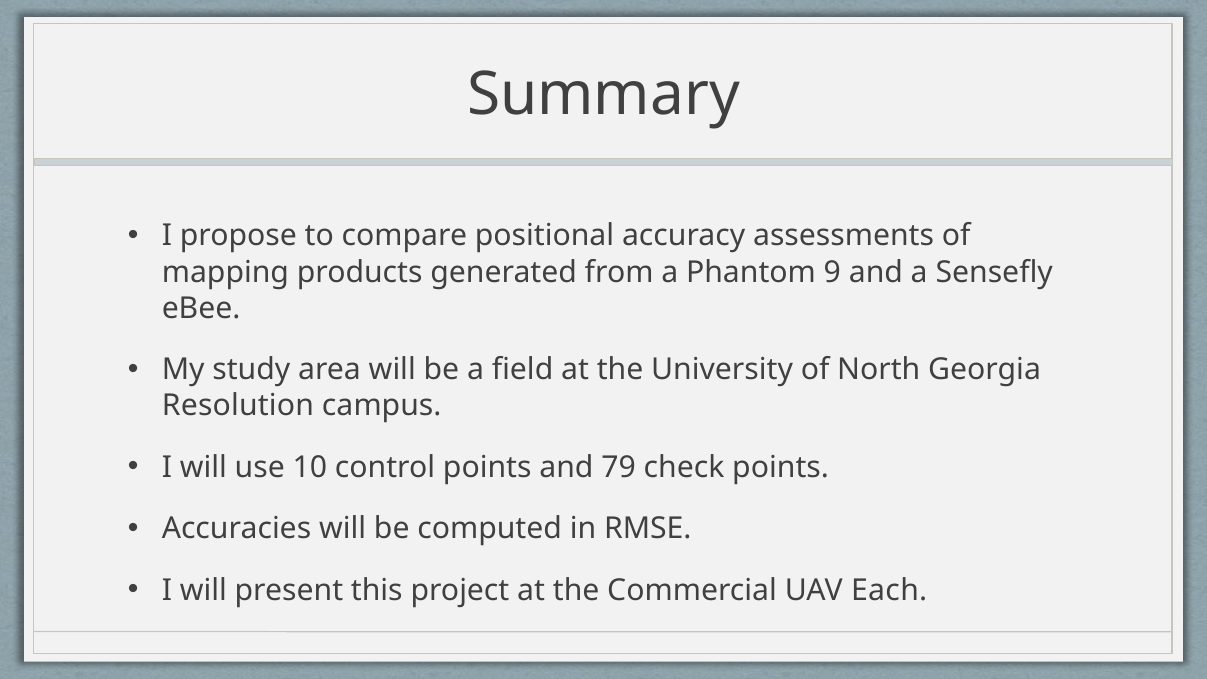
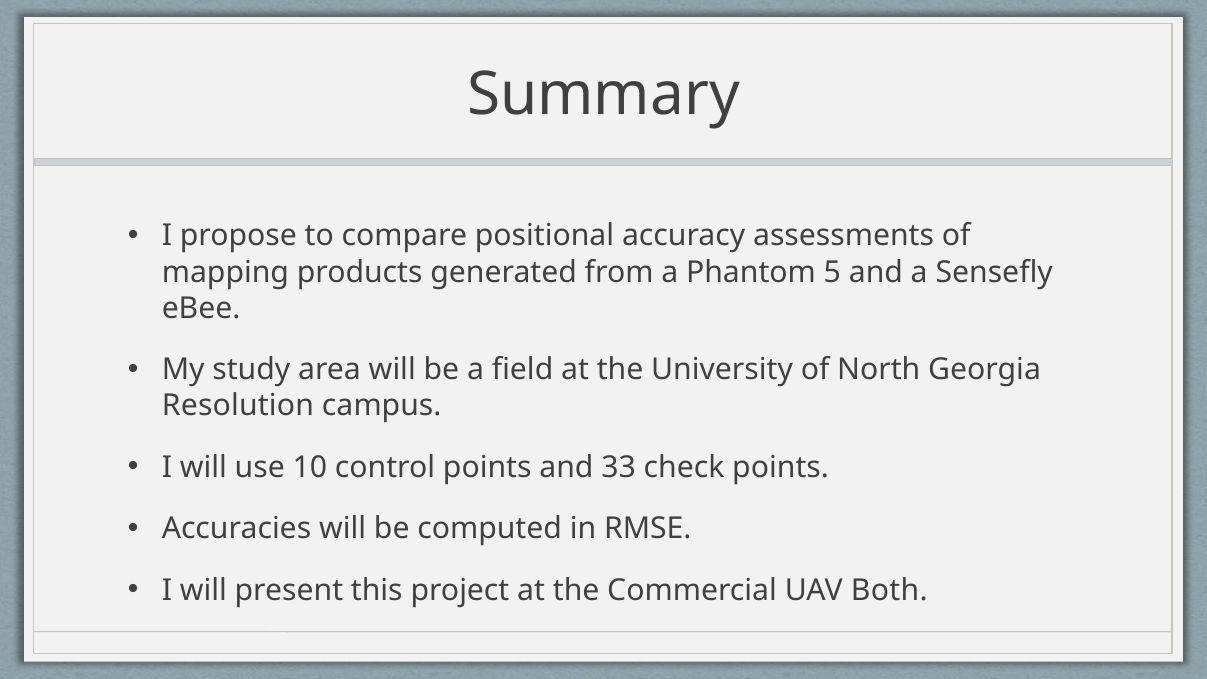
9: 9 -> 5
79: 79 -> 33
Each: Each -> Both
